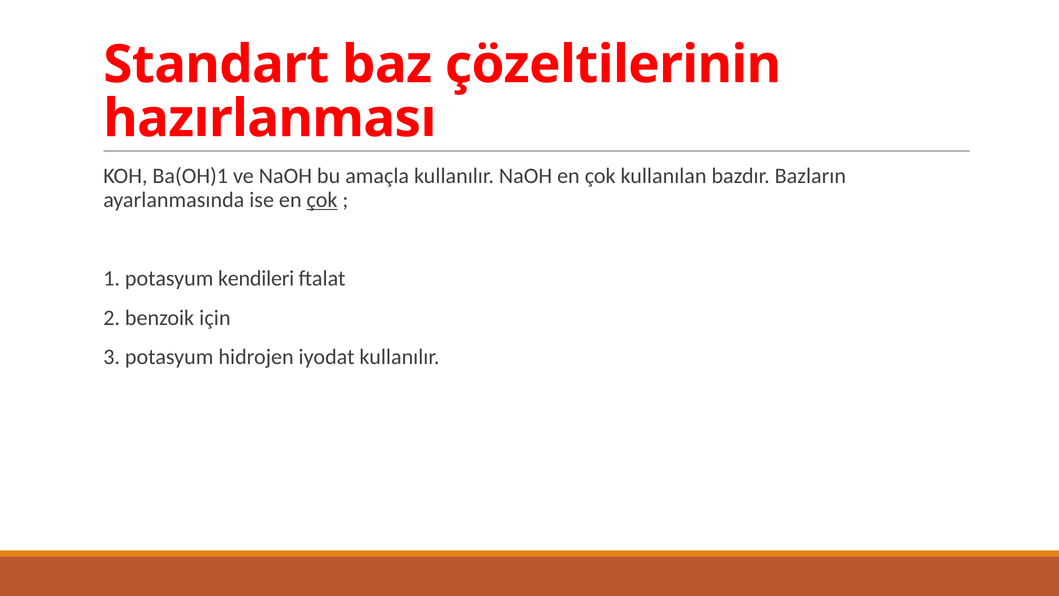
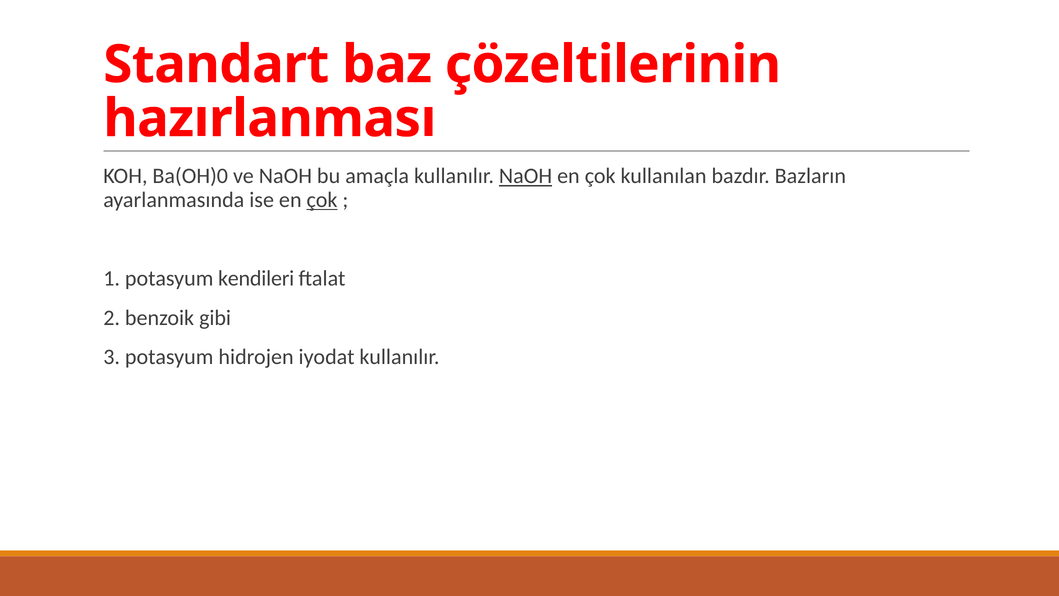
Ba(OH)1: Ba(OH)1 -> Ba(OH)0
NaOH at (526, 176) underline: none -> present
için: için -> gibi
